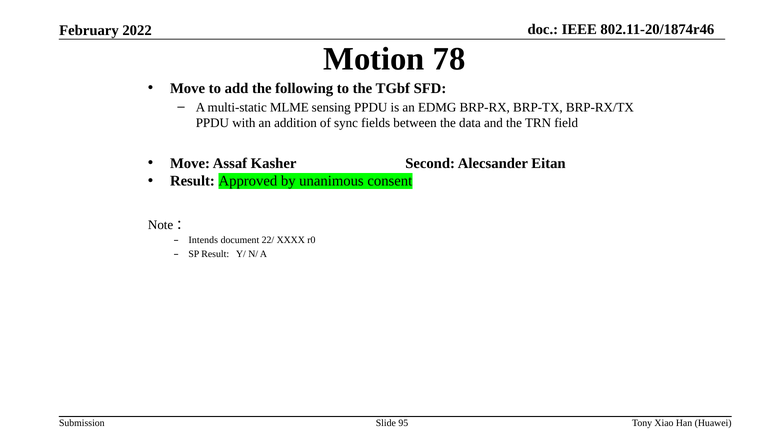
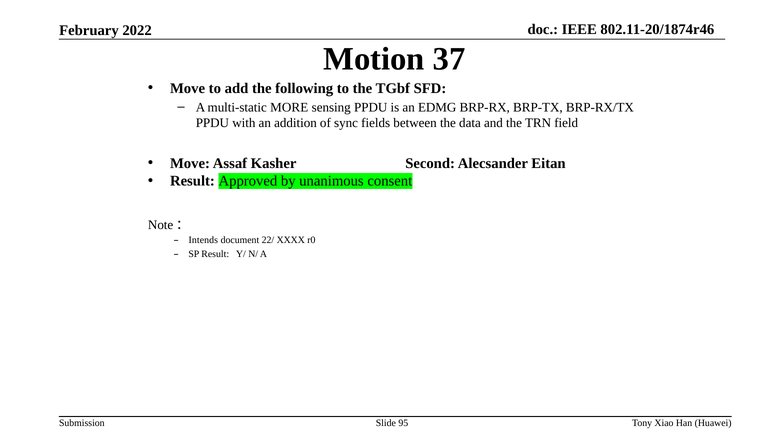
78: 78 -> 37
MLME: MLME -> MORE
